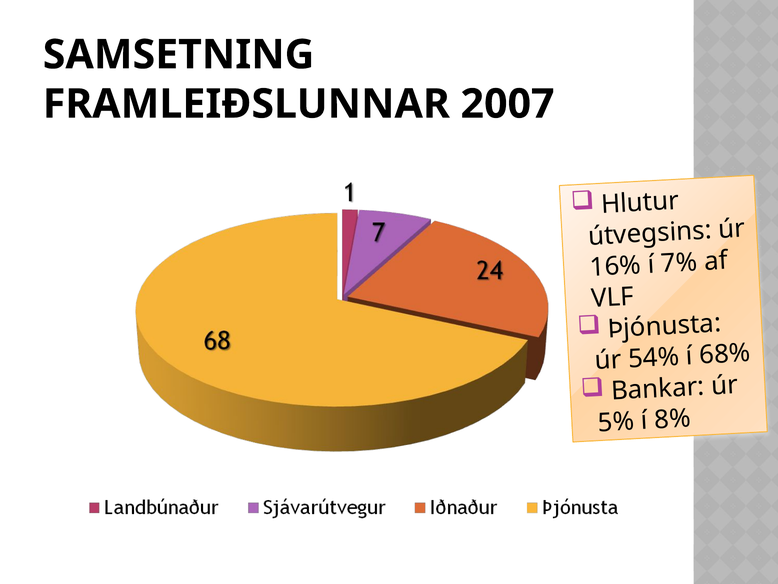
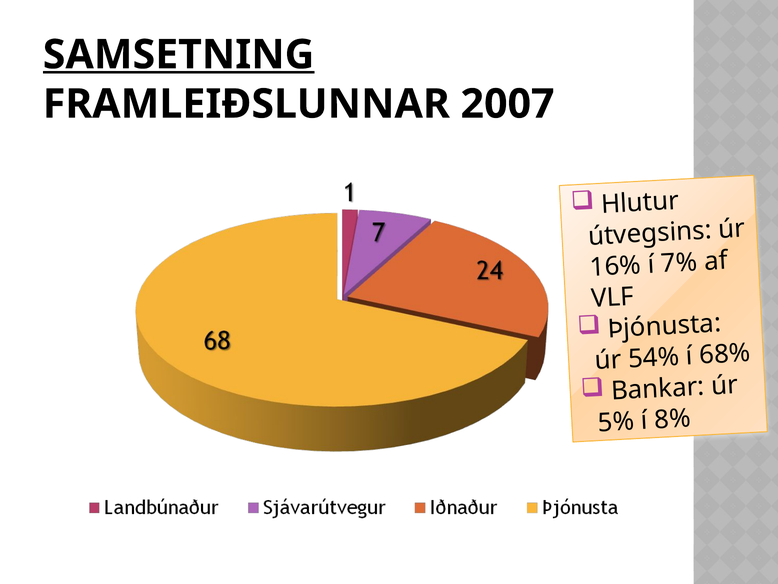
SAMSETNING underline: none -> present
